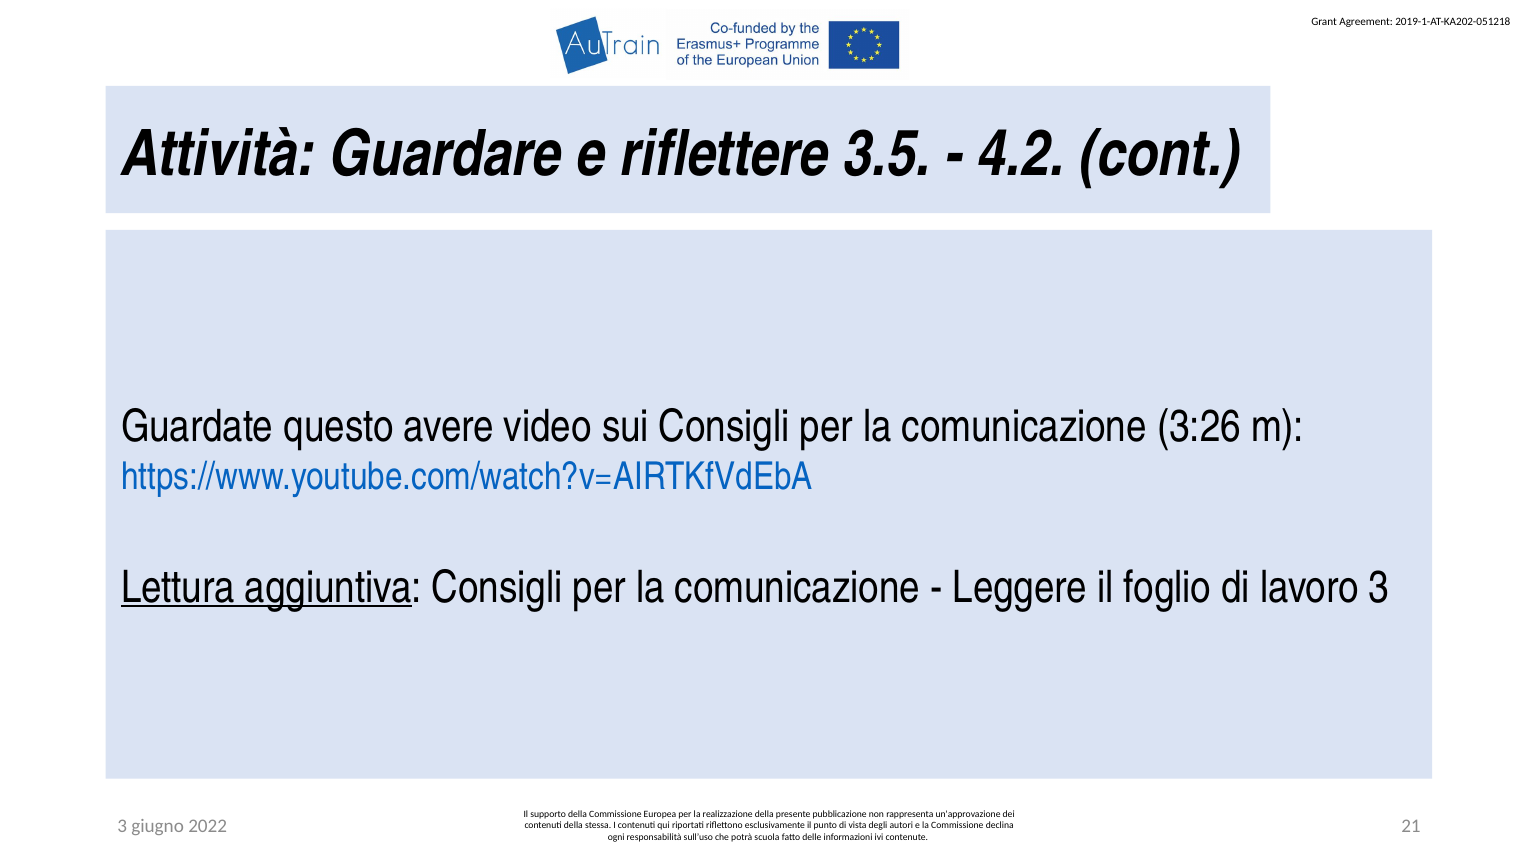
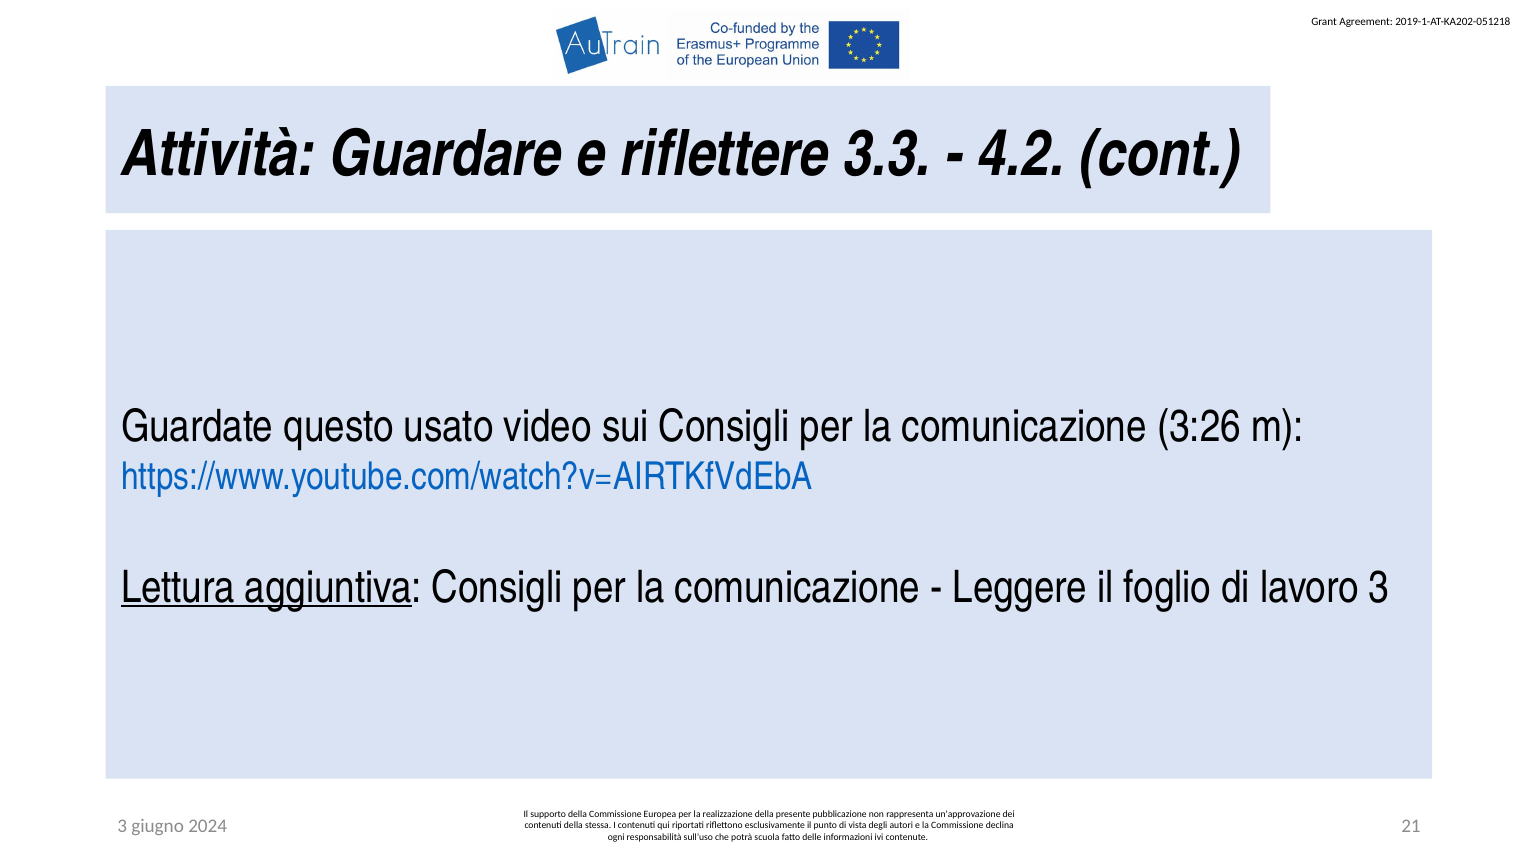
3.5: 3.5 -> 3.3
avere: avere -> usato
2022: 2022 -> 2024
